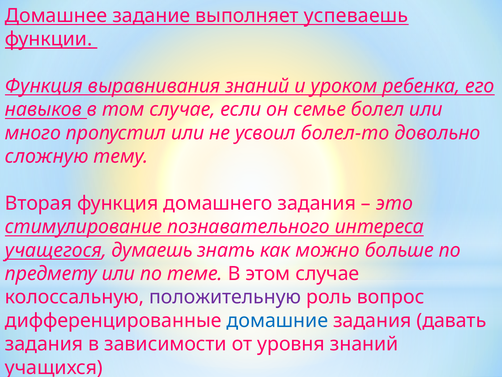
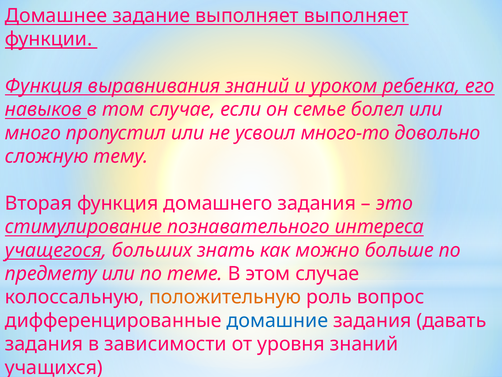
выполняет успеваешь: успеваешь -> выполняет
болел-то: болел-то -> много-то
думаешь: думаешь -> больших
положительную colour: purple -> orange
